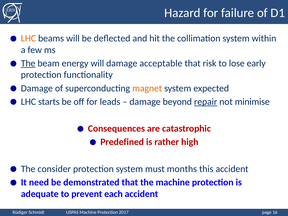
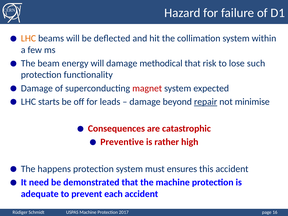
The at (28, 63) underline: present -> none
acceptable: acceptable -> methodical
early: early -> such
magnet colour: orange -> red
Predefined: Predefined -> Preventive
consider: consider -> happens
months: months -> ensures
